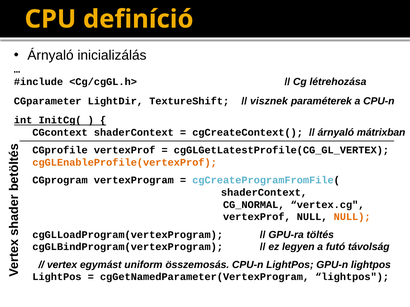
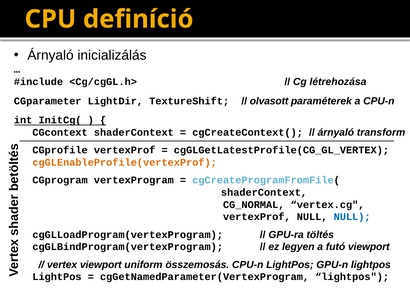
visznek: visznek -> olvasott
mátrixban: mátrixban -> transform
NULL at (352, 217) colour: orange -> blue
futó távolság: távolság -> viewport
vertex egymást: egymást -> viewport
